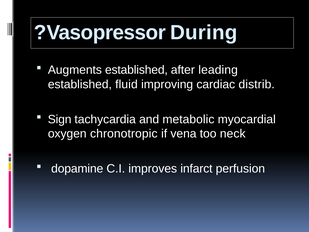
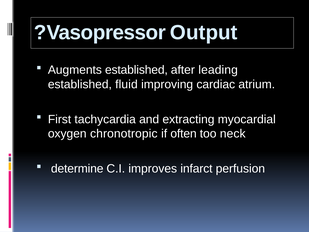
During: During -> Output
distrib: distrib -> atrium
Sign: Sign -> First
metabolic: metabolic -> extracting
vena: vena -> often
dopamine: dopamine -> determine
